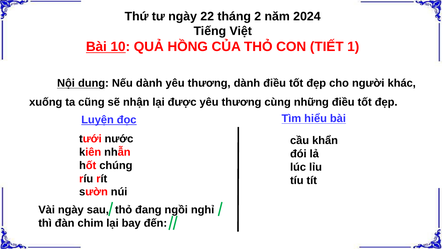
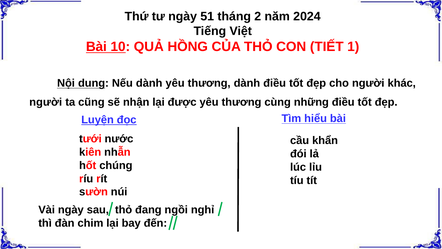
22: 22 -> 51
xuống at (46, 102): xuống -> người
